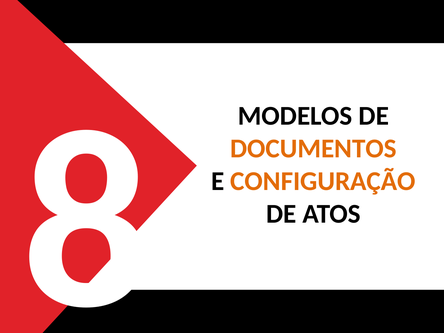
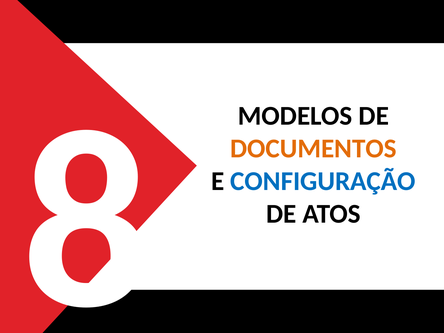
CONFIGURAÇÃO colour: orange -> blue
